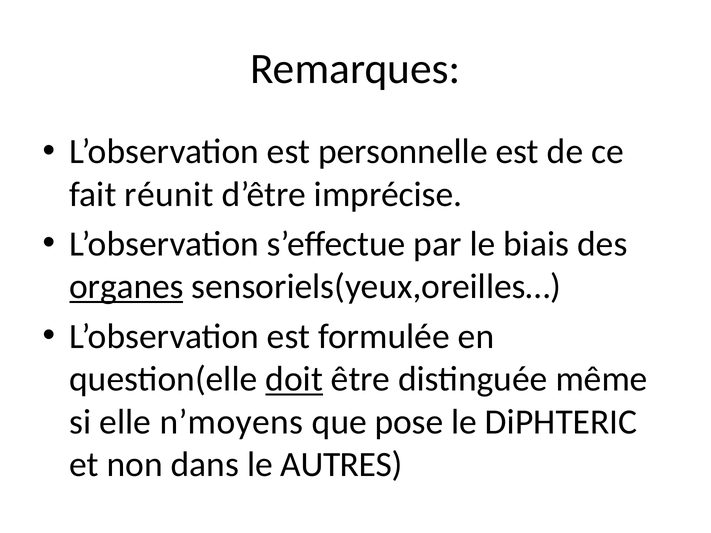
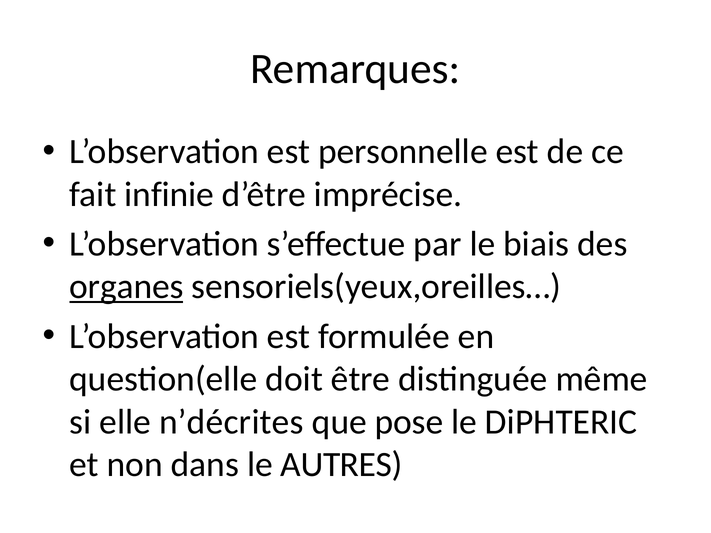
réunit: réunit -> infinie
doit underline: present -> none
n’moyens: n’moyens -> n’décrites
